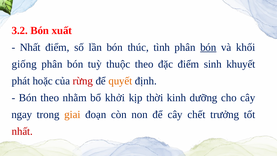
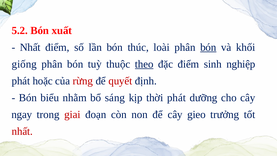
3.2: 3.2 -> 5.2
tình: tình -> loài
theo at (144, 64) underline: none -> present
khuyết: khuyết -> nghiệp
quyết colour: orange -> red
Bón theo: theo -> biểu
khởi: khởi -> sáng
thời kinh: kinh -> phát
giai colour: orange -> red
chết: chết -> gieo
